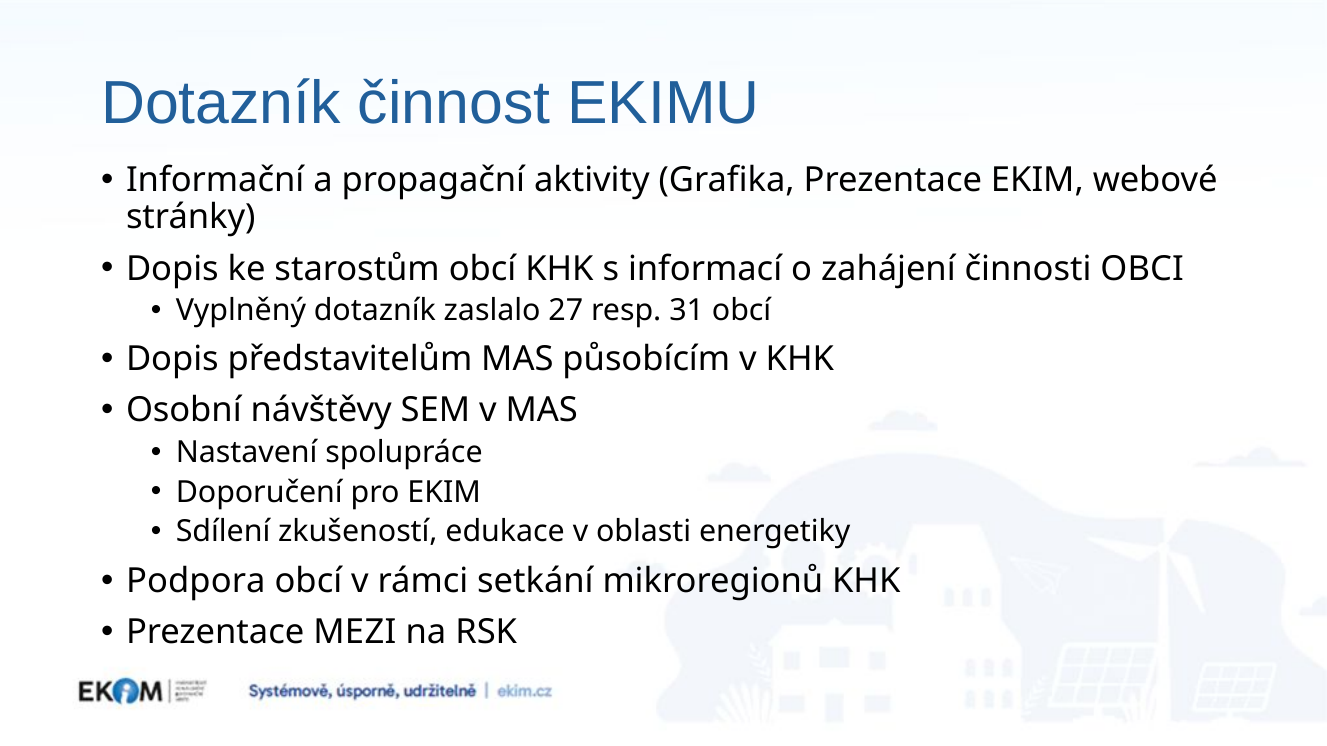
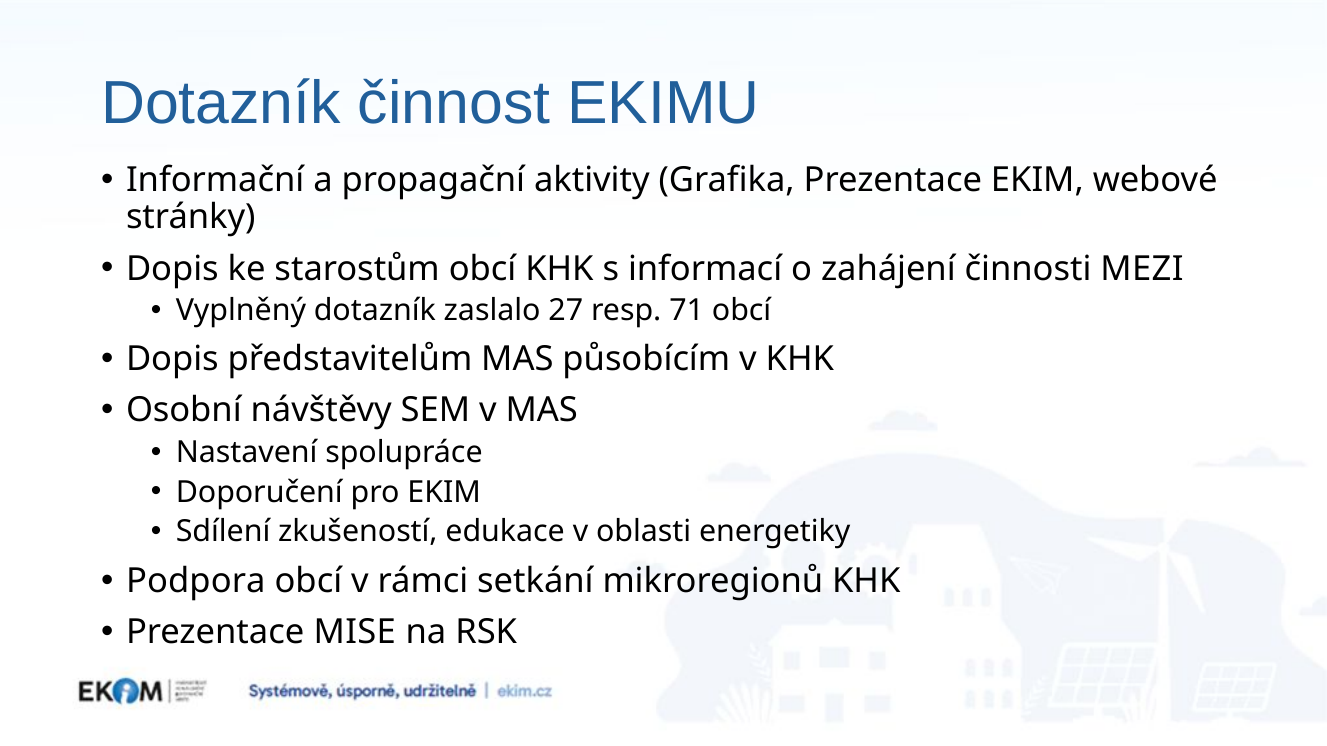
OBCI: OBCI -> MEZI
31: 31 -> 71
MEZI: MEZI -> MISE
